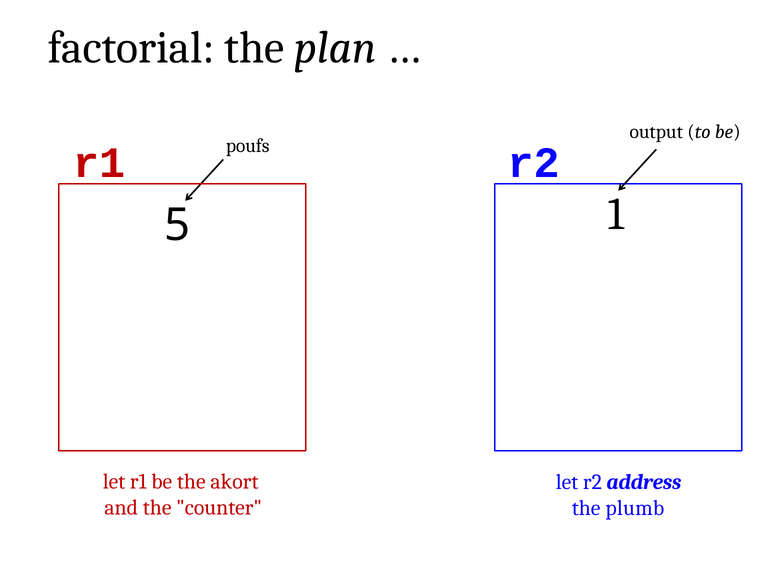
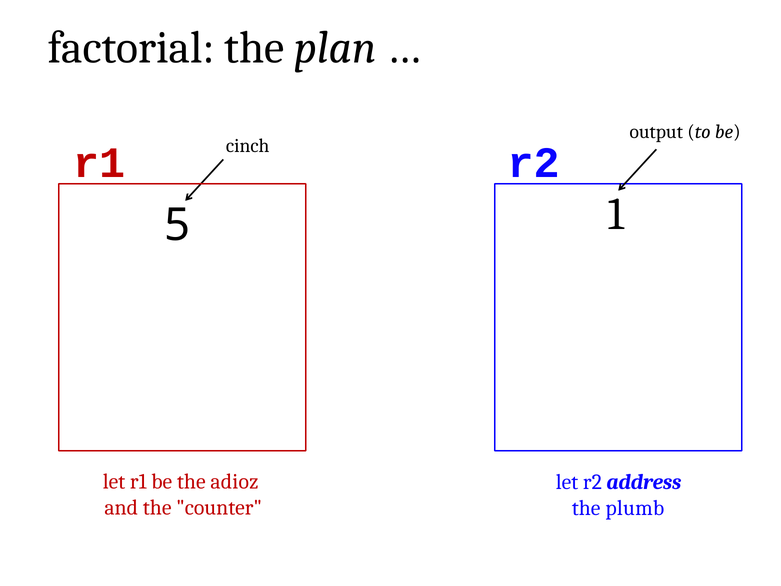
poufs: poufs -> cinch
akort: akort -> adioz
